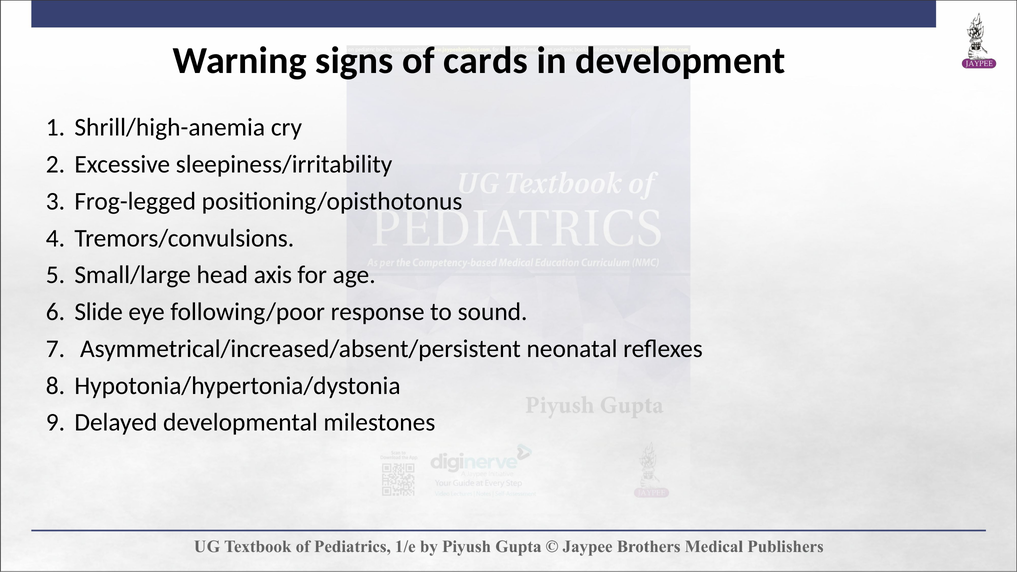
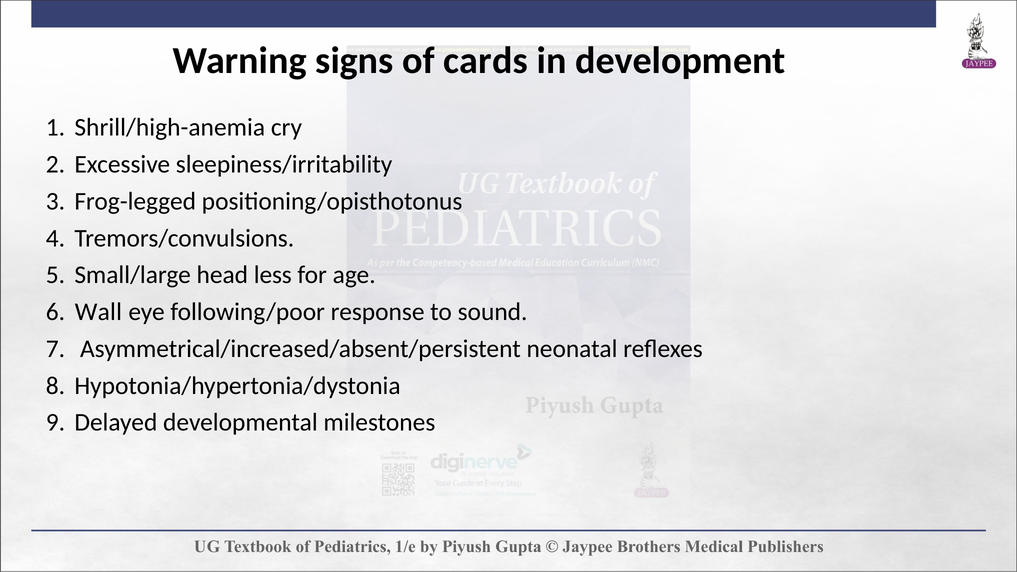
axis: axis -> less
Slide: Slide -> Wall
